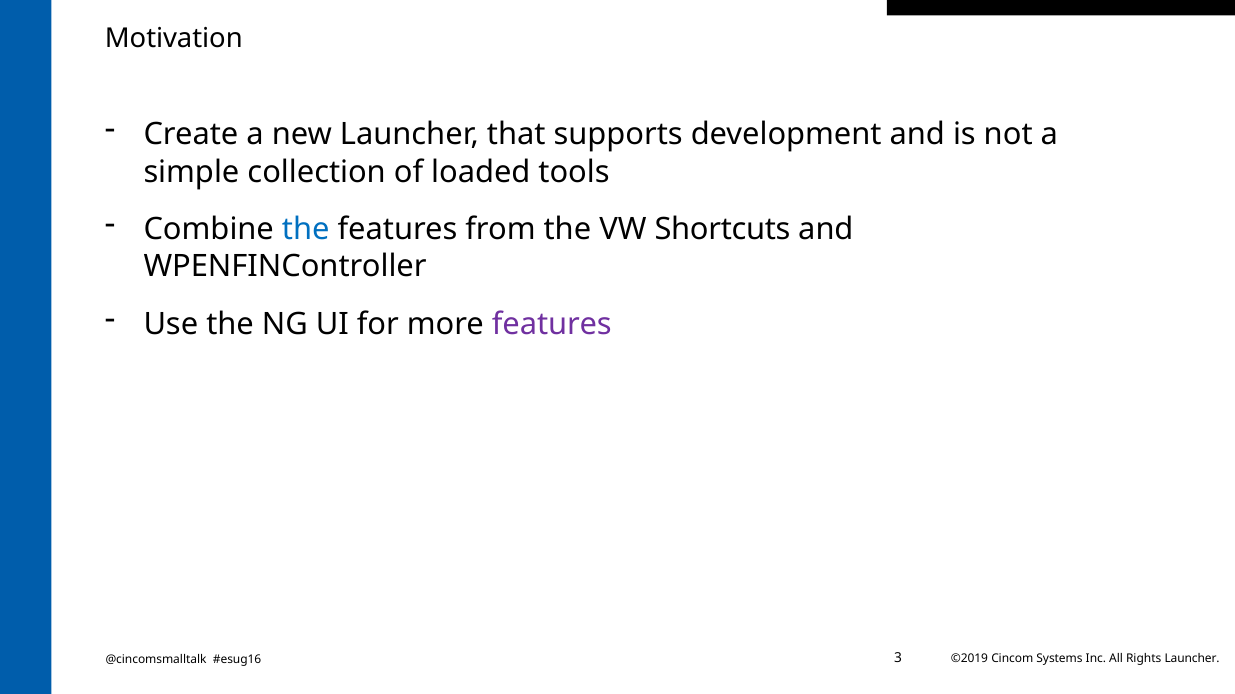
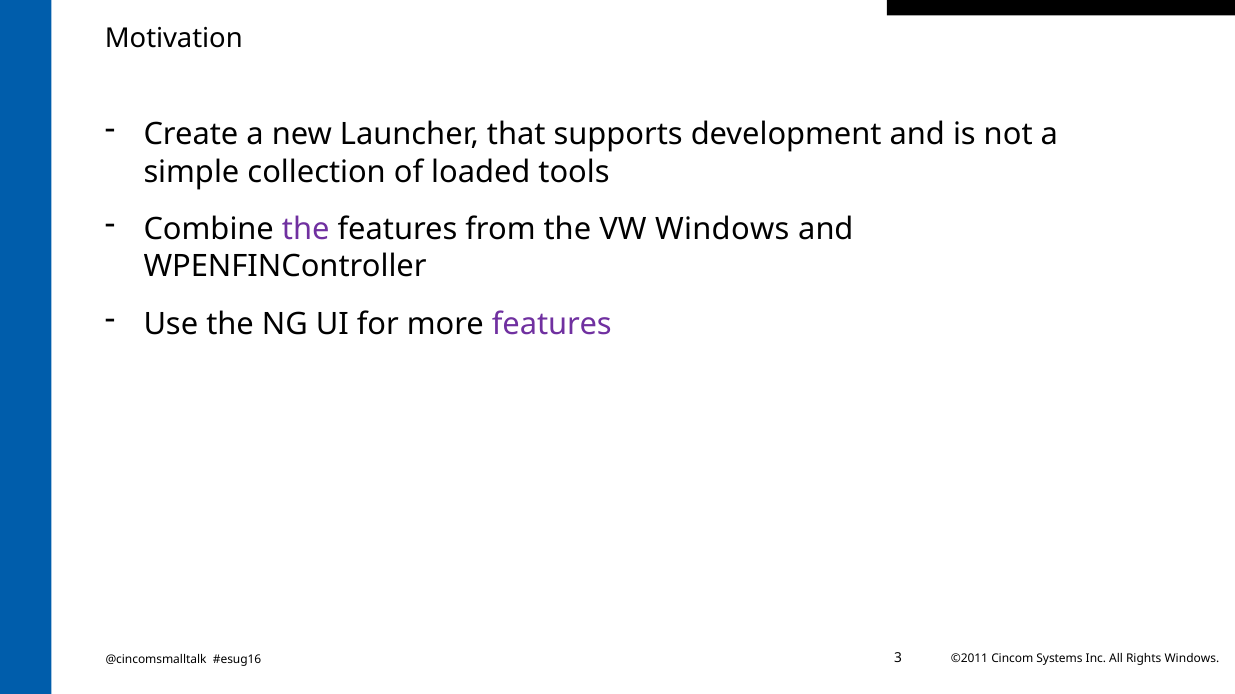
the at (306, 230) colour: blue -> purple
VW Shortcuts: Shortcuts -> Windows
©2019: ©2019 -> ©2011
Rights Launcher: Launcher -> Windows
